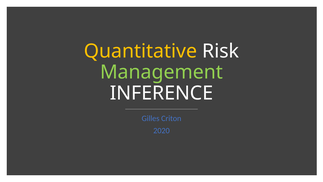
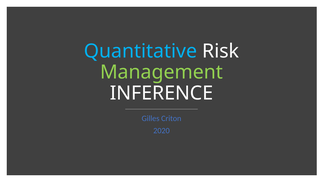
Quantitative colour: yellow -> light blue
